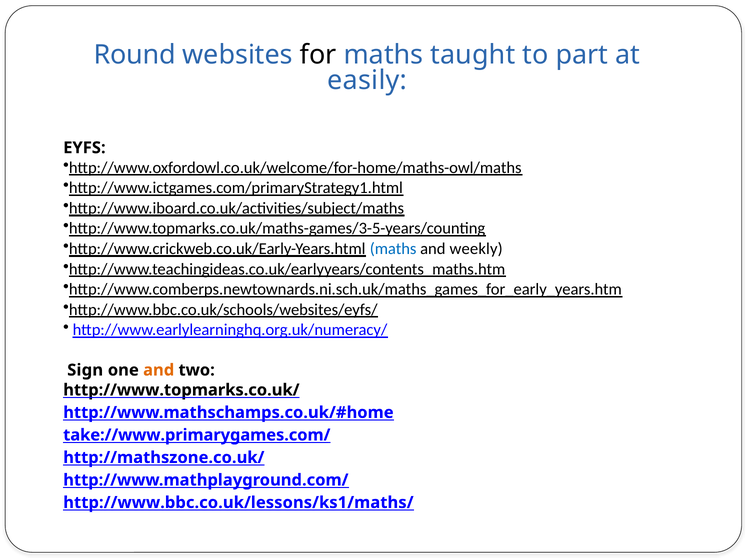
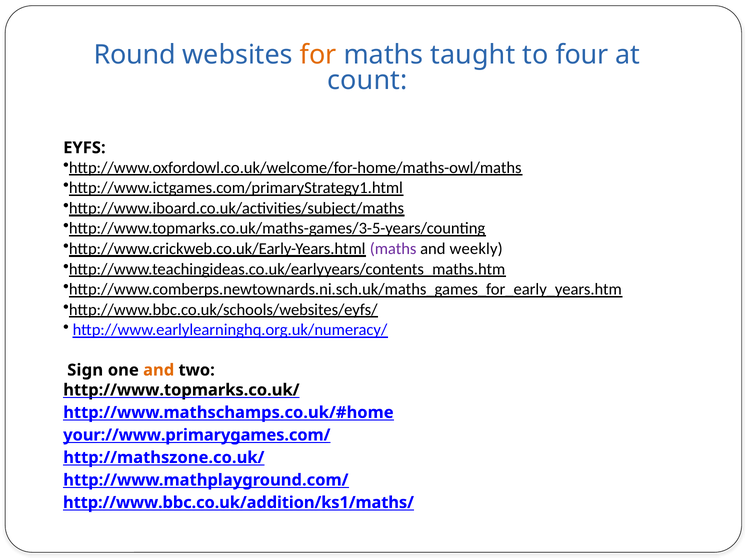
for colour: black -> orange
part: part -> four
easily: easily -> count
maths at (393, 249) colour: blue -> purple
take://www.primarygames.com/: take://www.primarygames.com/ -> your://www.primarygames.com/
http://www.bbc.co.uk/lessons/ks1/maths/: http://www.bbc.co.uk/lessons/ks1/maths/ -> http://www.bbc.co.uk/addition/ks1/maths/
